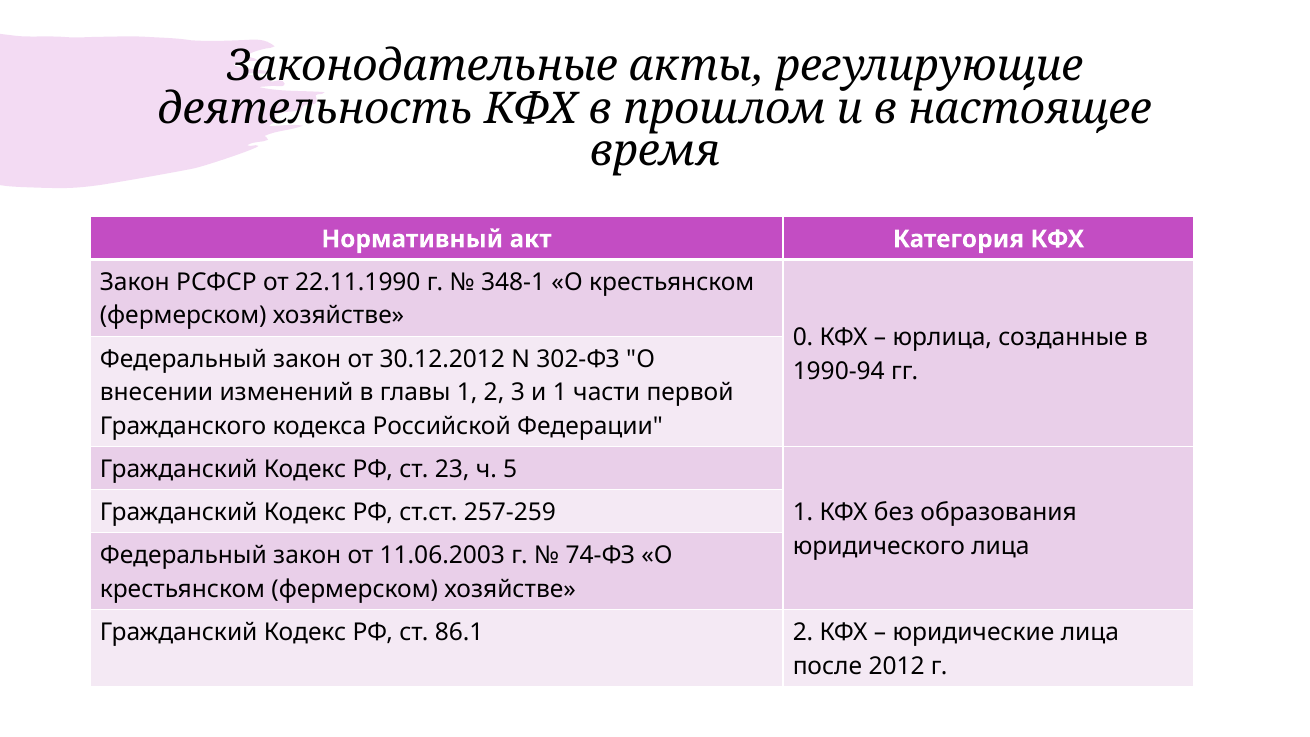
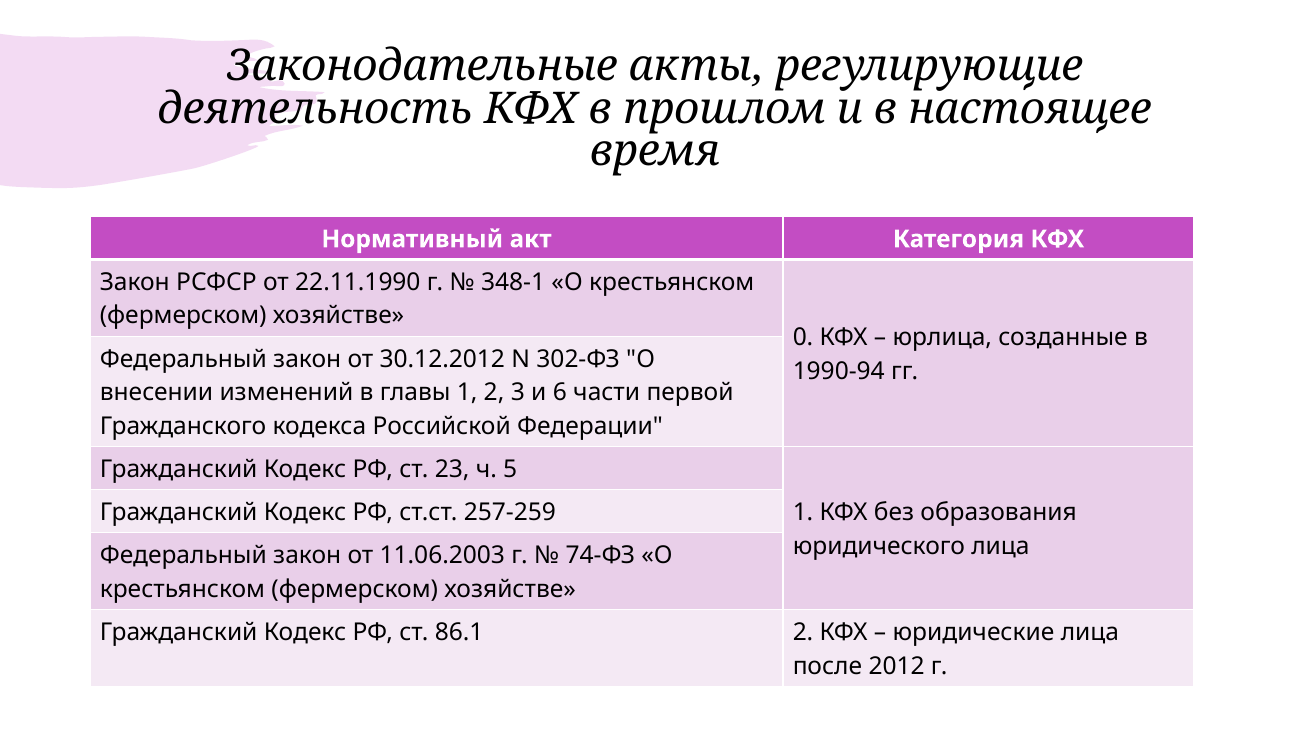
и 1: 1 -> 6
